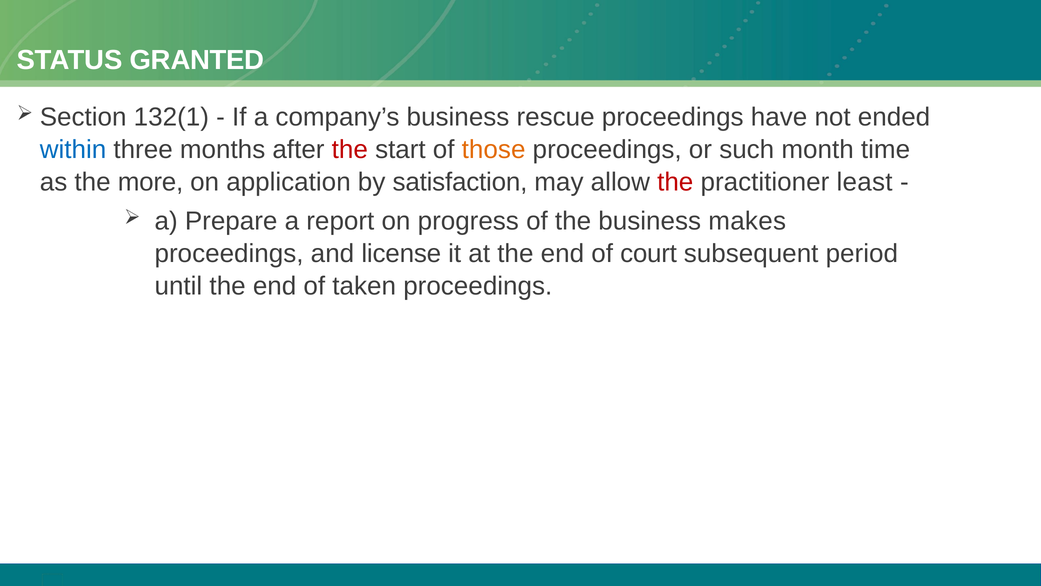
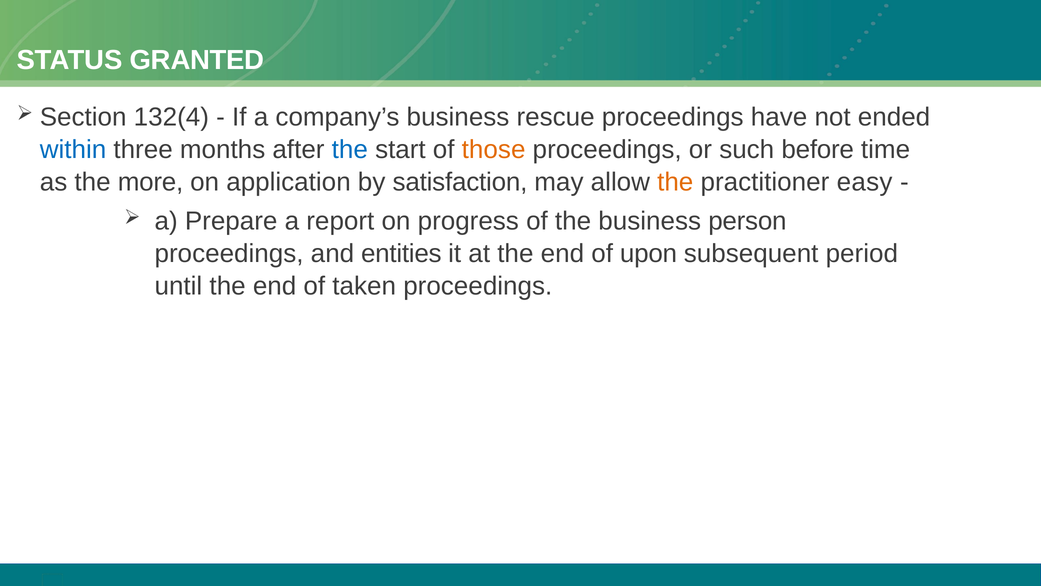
132(1: 132(1 -> 132(4
the at (350, 149) colour: red -> blue
month: month -> before
the at (675, 182) colour: red -> orange
least: least -> easy
makes: makes -> person
license: license -> entities
court: court -> upon
